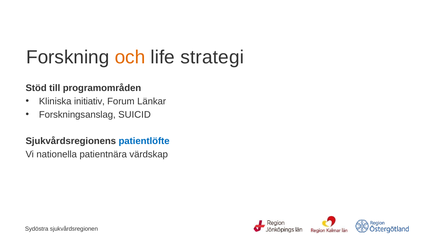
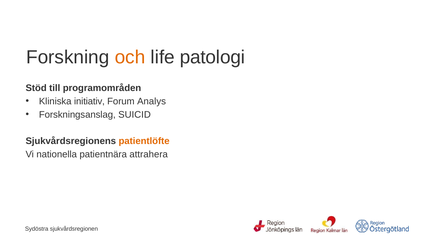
strategi: strategi -> patologi
Länkar: Länkar -> Analys
patientlöfte colour: blue -> orange
värdskap: värdskap -> attrahera
